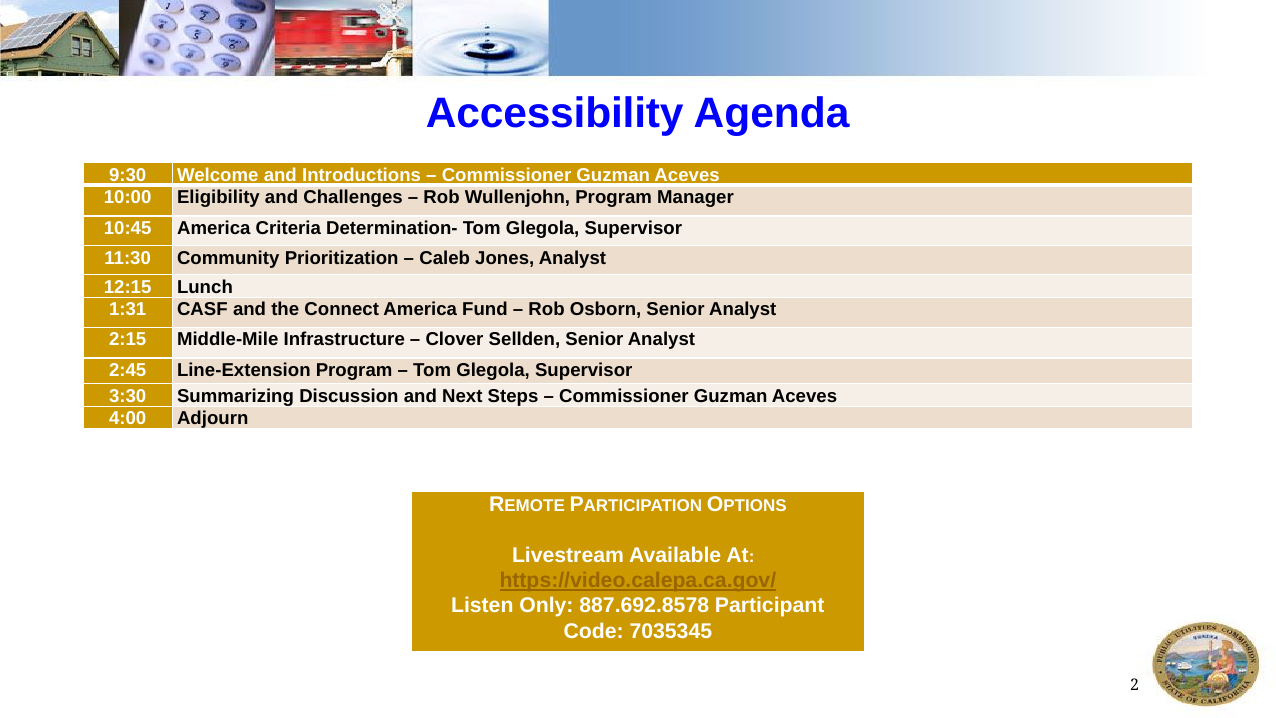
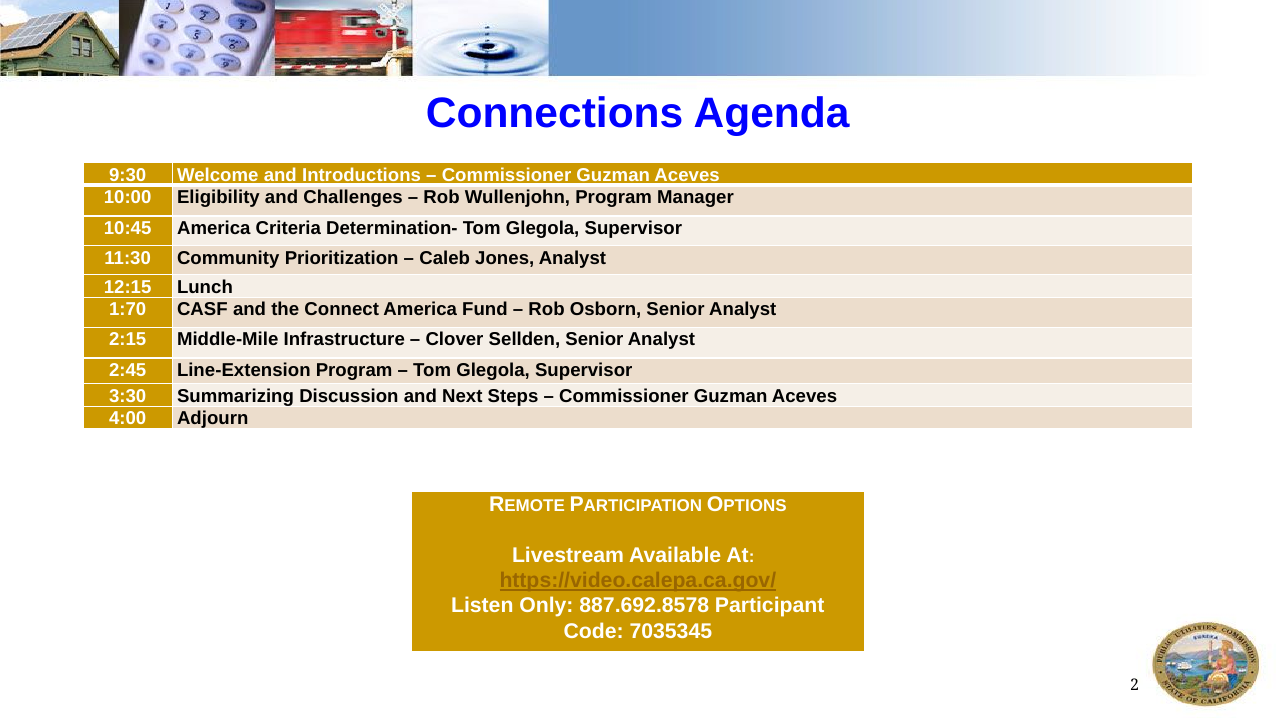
Accessibility: Accessibility -> Connections
1:31: 1:31 -> 1:70
